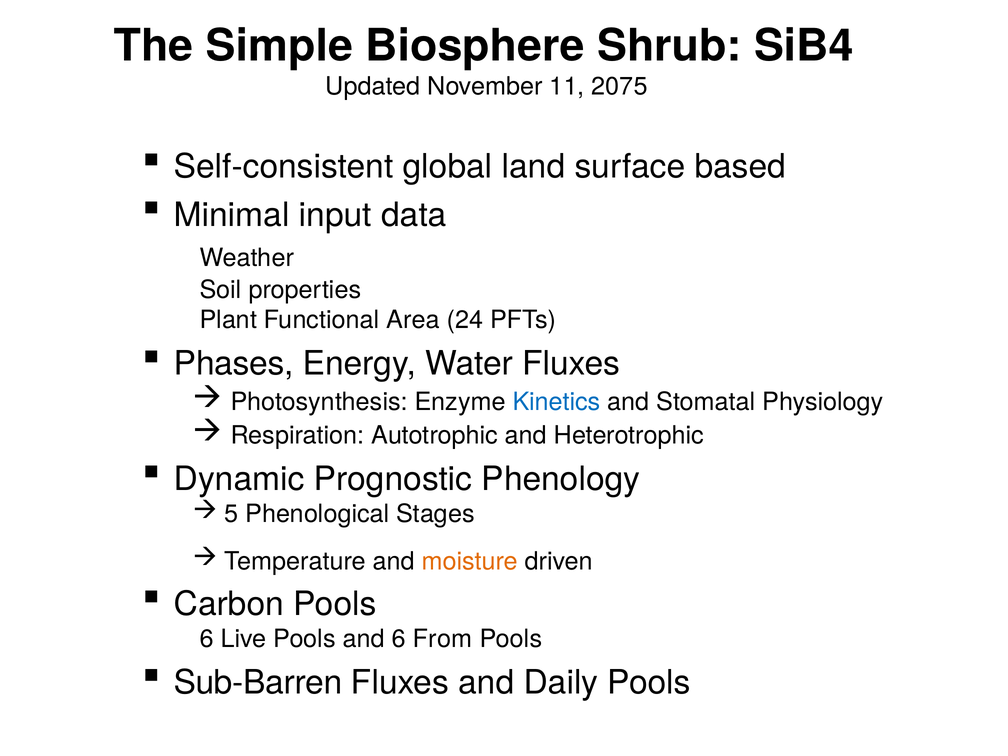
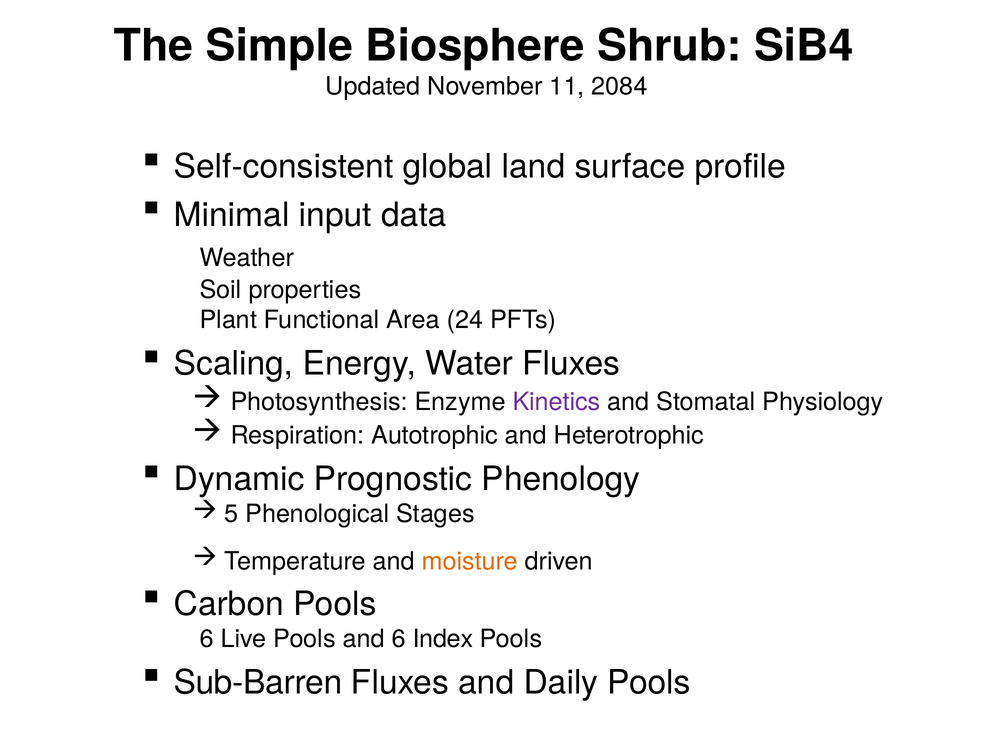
2075: 2075 -> 2084
based: based -> profile
Phases: Phases -> Scaling
Kinetics colour: blue -> purple
From: From -> Index
